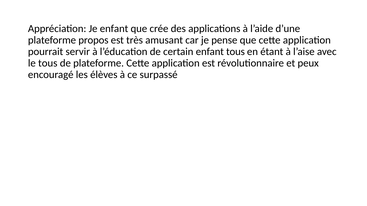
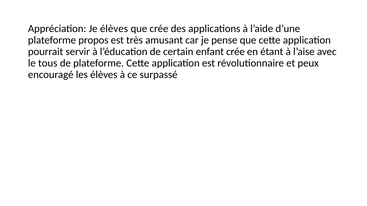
Je enfant: enfant -> élèves
enfant tous: tous -> crée
